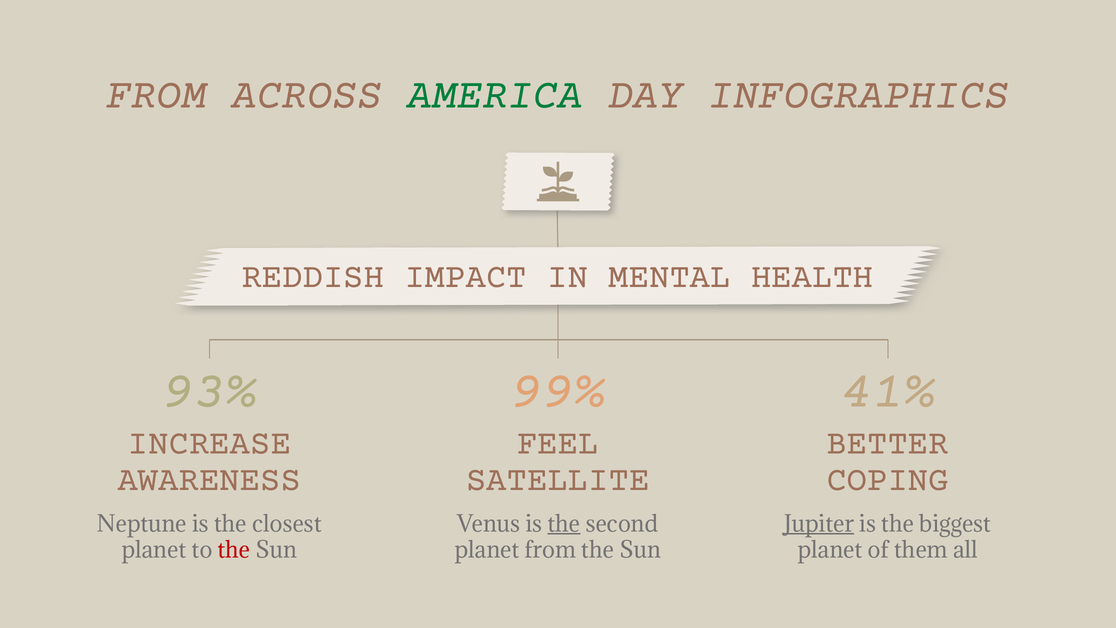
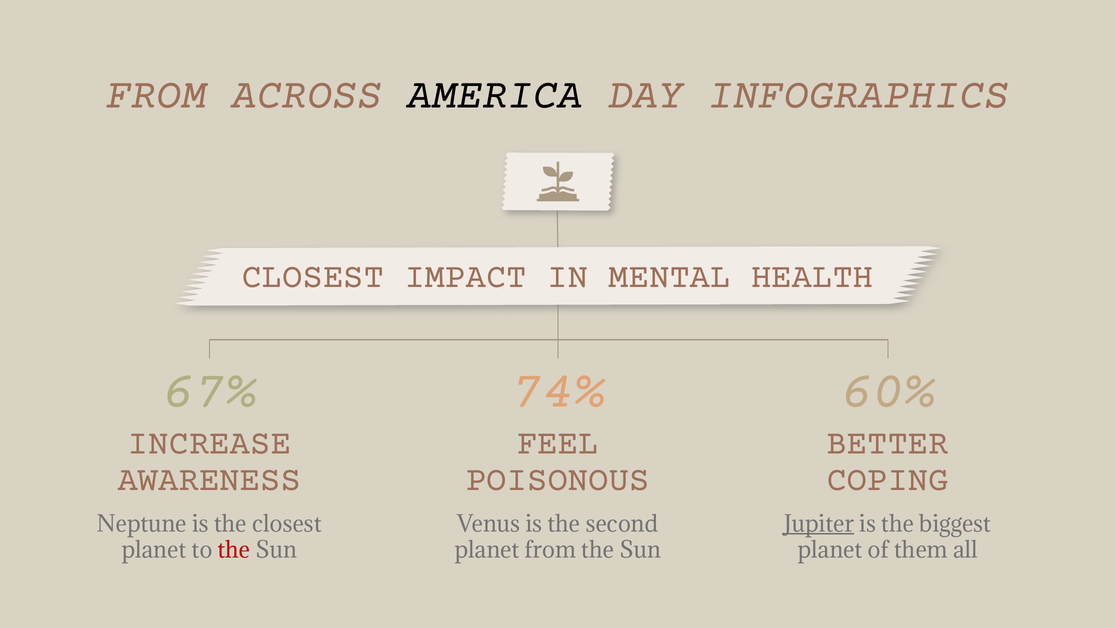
AMERICA colour: green -> black
REDDISH at (313, 276): REDDISH -> CLOSEST
93%: 93% -> 67%
99%: 99% -> 74%
41%: 41% -> 60%
SATELLITE: SATELLITE -> POISONOUS
the at (564, 524) underline: present -> none
